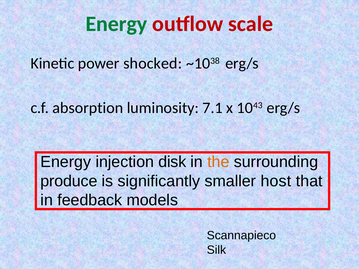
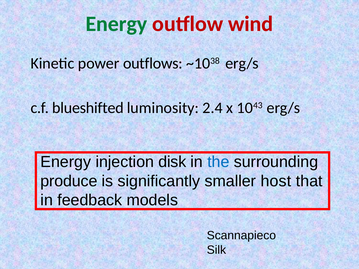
scale: scale -> wind
shocked: shocked -> outflows
absorption: absorption -> blueshifted
7.1: 7.1 -> 2.4
the colour: orange -> blue
